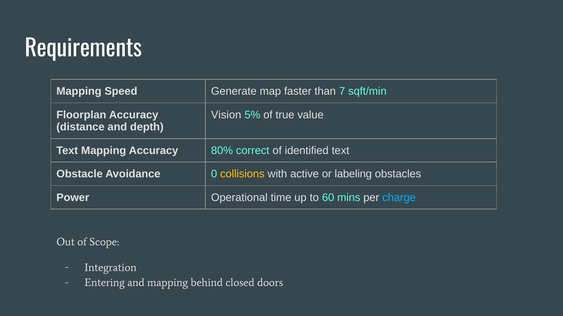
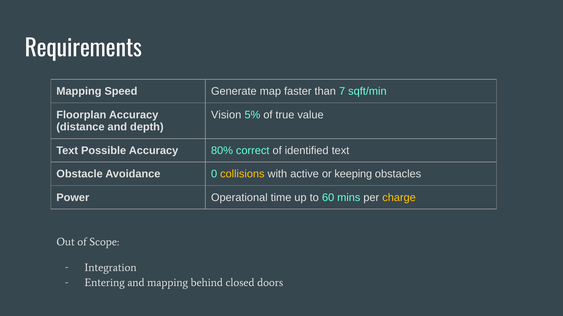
Text Mapping: Mapping -> Possible
labeling: labeling -> keeping
charge colour: light blue -> yellow
